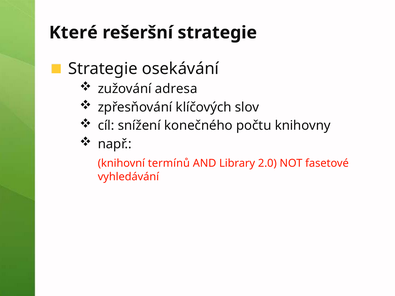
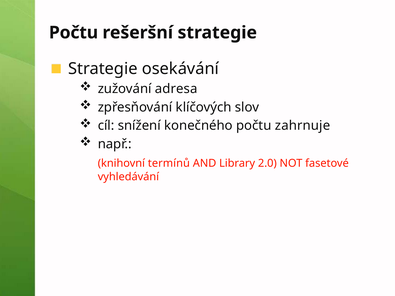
Které at (73, 33): Které -> Počtu
knihovny: knihovny -> zahrnuje
